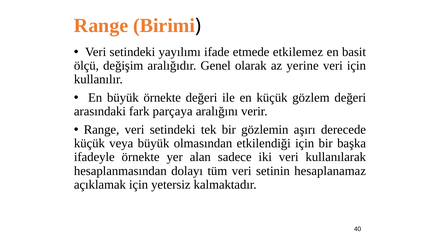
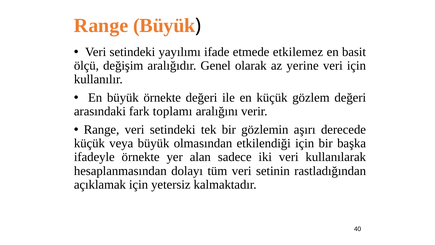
Range Birimi: Birimi -> Büyük
parçaya: parçaya -> toplamı
hesaplanamaz: hesaplanamaz -> rastladığından
